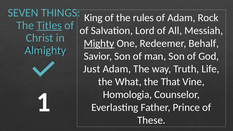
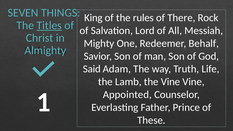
of Adam: Adam -> There
Mighty underline: present -> none
Just: Just -> Said
What: What -> Lamb
the That: That -> Vine
Homologia: Homologia -> Appointed
